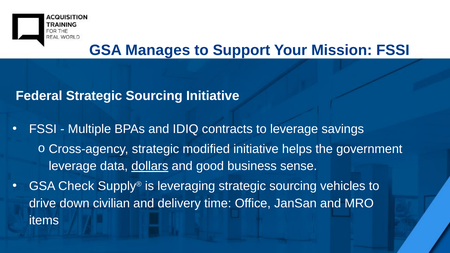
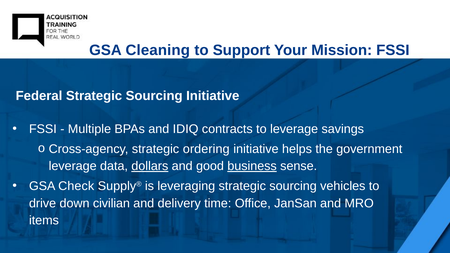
Manages: Manages -> Cleaning
modified: modified -> ordering
business underline: none -> present
